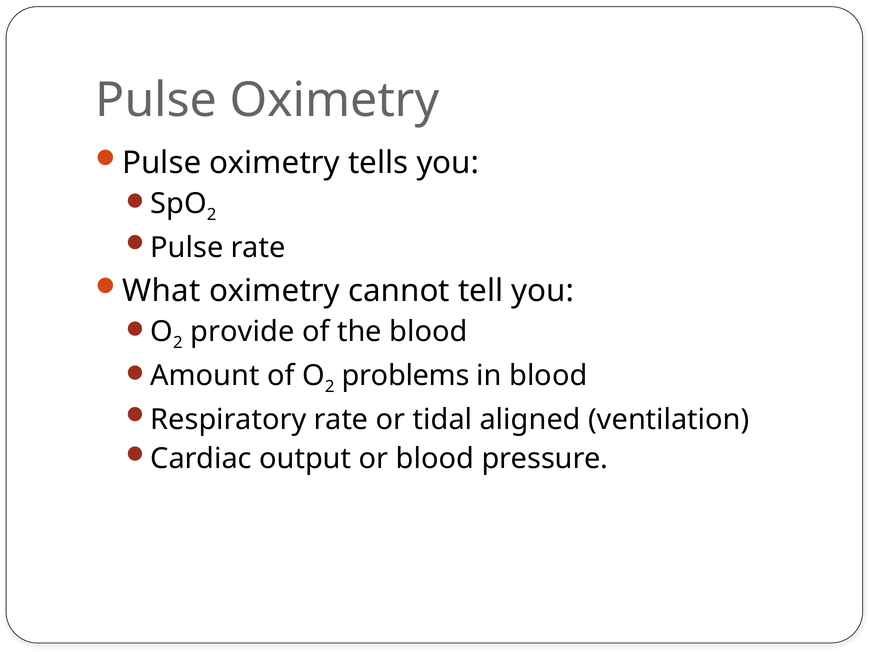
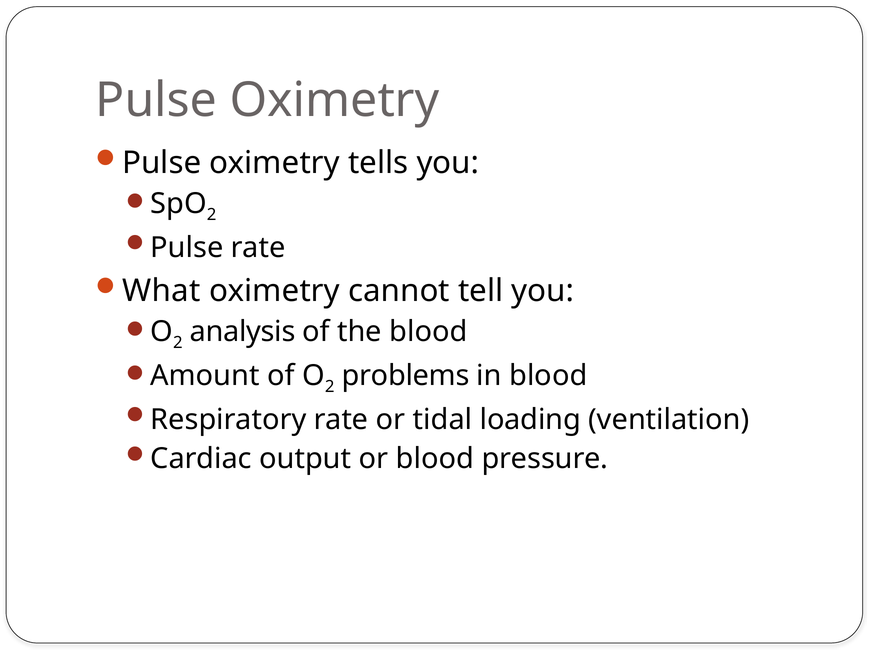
provide: provide -> analysis
aligned: aligned -> loading
